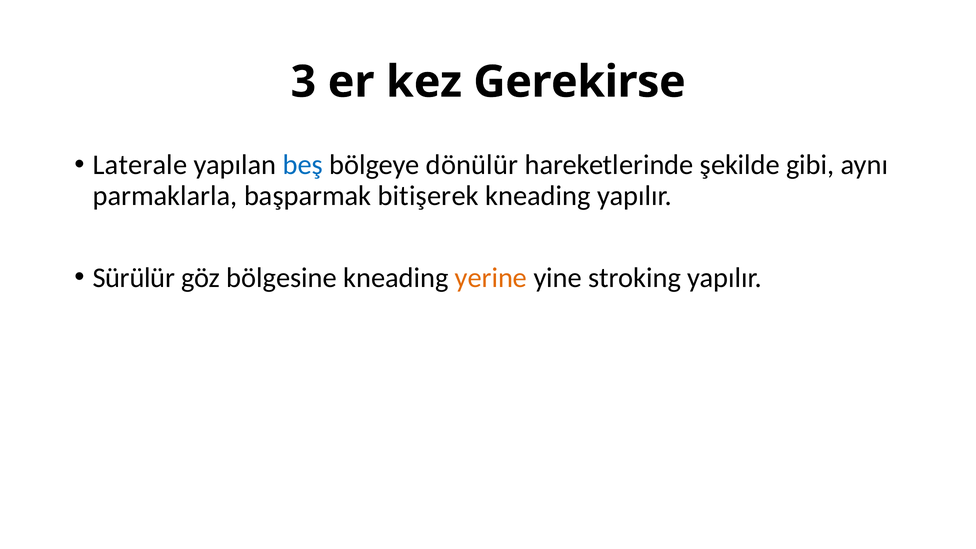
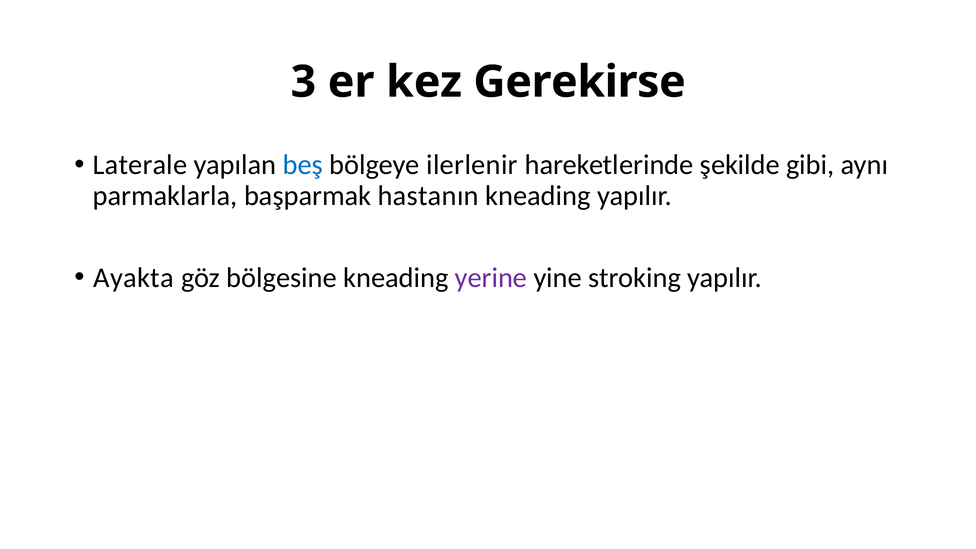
dönülür: dönülür -> ilerlenir
bitişerek: bitişerek -> hastanın
Sürülür: Sürülür -> Ayakta
yerine colour: orange -> purple
